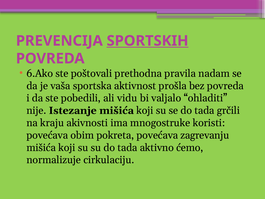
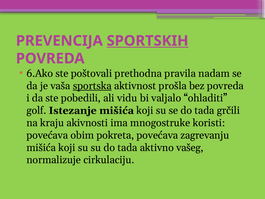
sportska underline: none -> present
nije: nije -> golf
ćemo: ćemo -> vašeg
